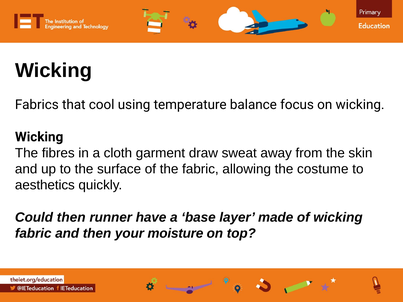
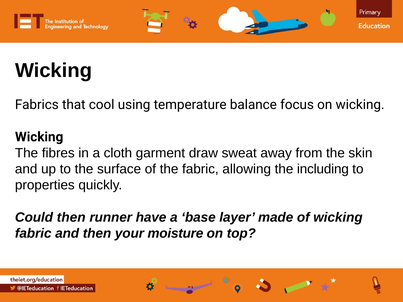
costume: costume -> including
aesthetics: aesthetics -> properties
